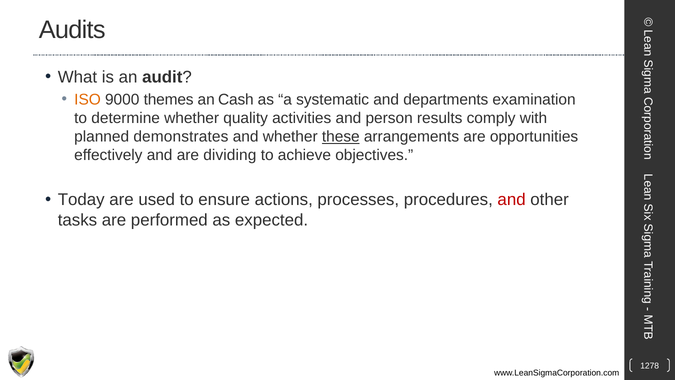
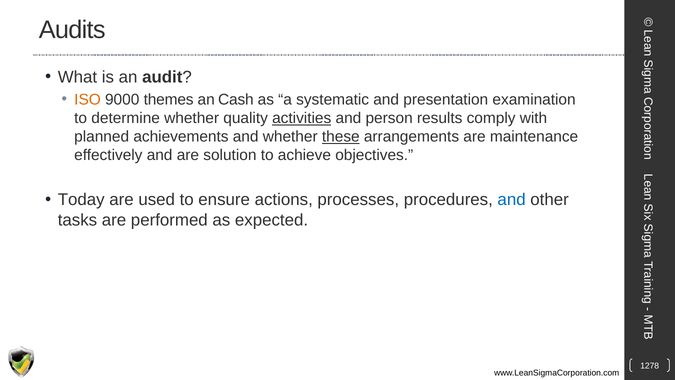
departments: departments -> presentation
activities underline: none -> present
demonstrates: demonstrates -> achievements
opportunities: opportunities -> maintenance
dividing: dividing -> solution
and at (512, 200) colour: red -> blue
